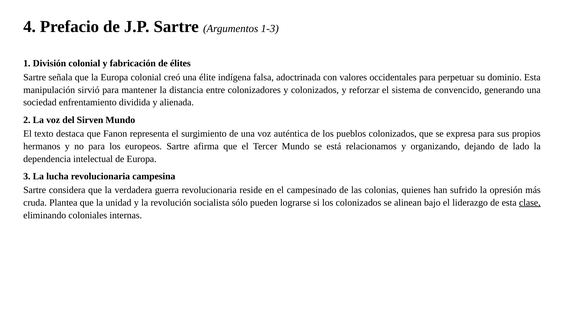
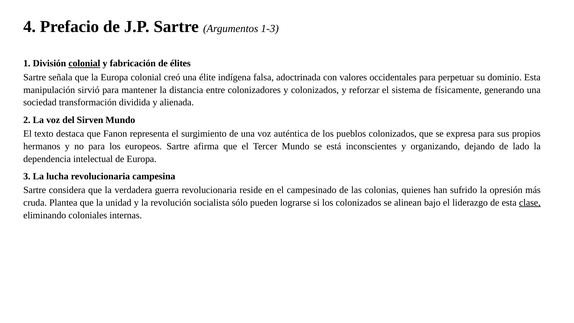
colonial at (84, 63) underline: none -> present
convencido: convencido -> físicamente
enfrentamiento: enfrentamiento -> transformación
relacionamos: relacionamos -> inconscientes
